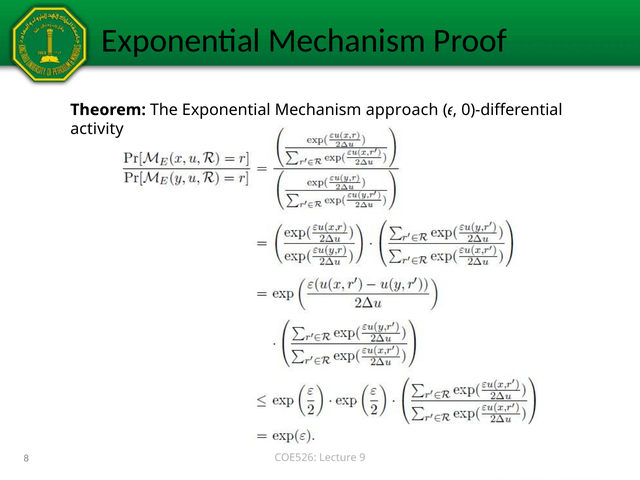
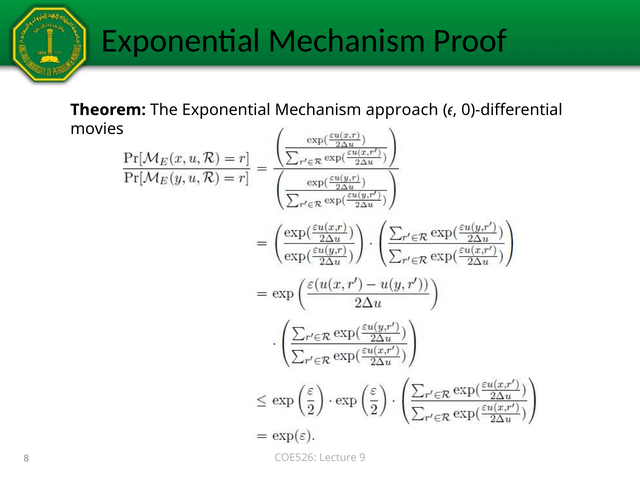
activity: activity -> movies
